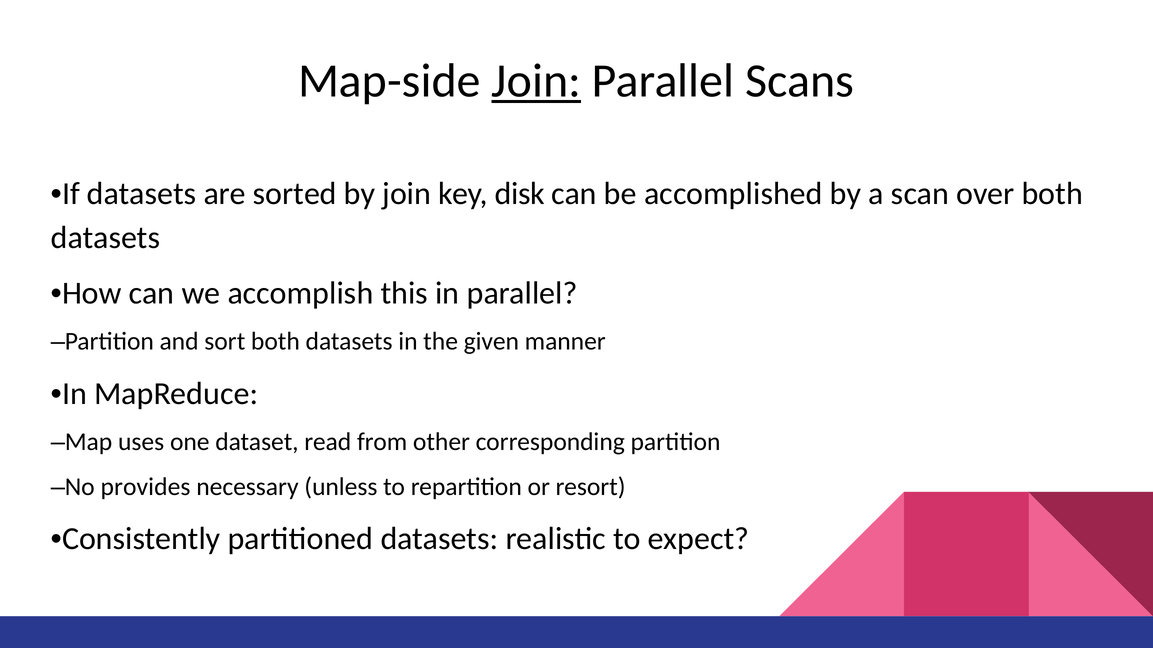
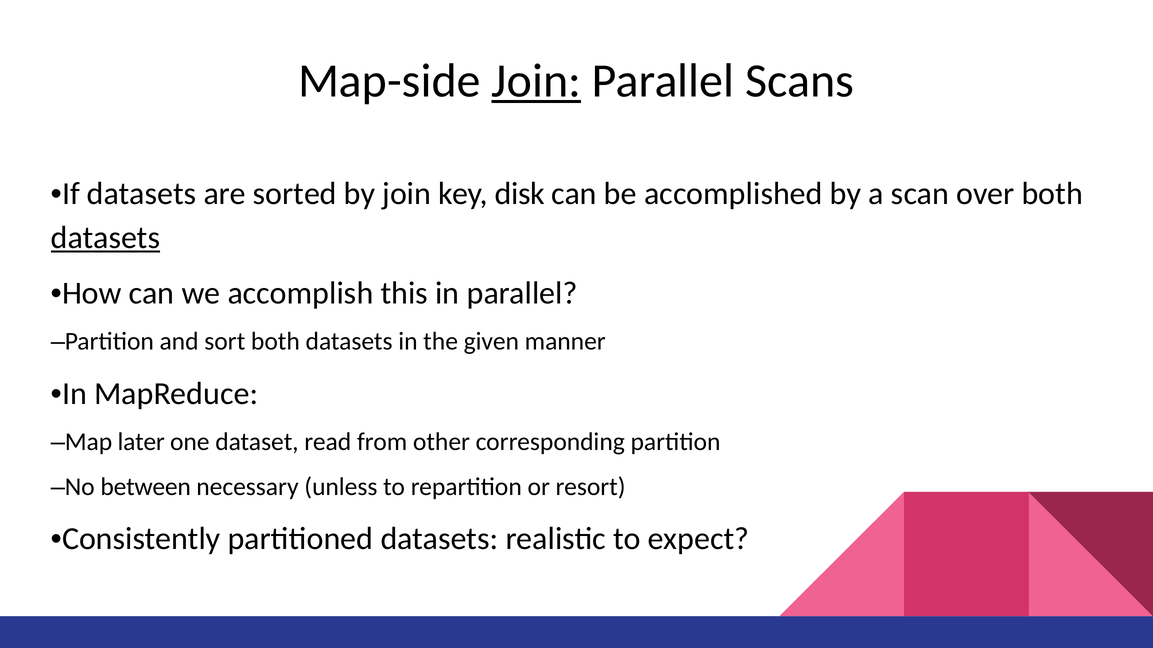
datasets at (105, 238) underline: none -> present
uses: uses -> later
provides: provides -> between
